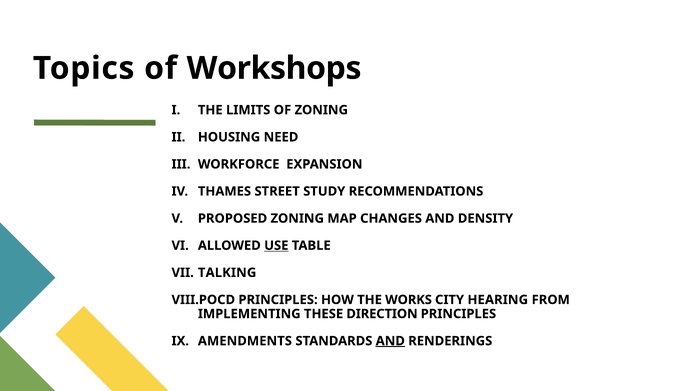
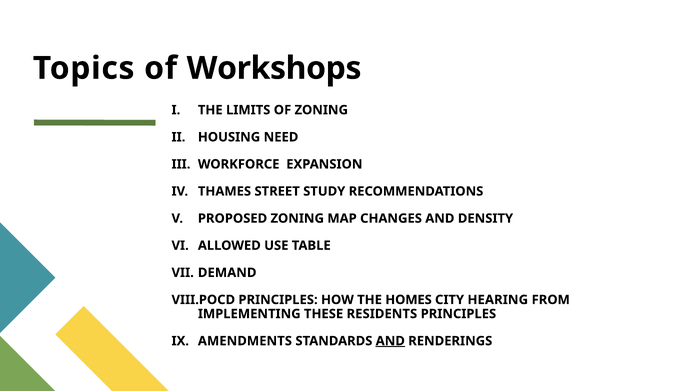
USE underline: present -> none
TALKING: TALKING -> DEMAND
WORKS: WORKS -> HOMES
DIRECTION: DIRECTION -> RESIDENTS
